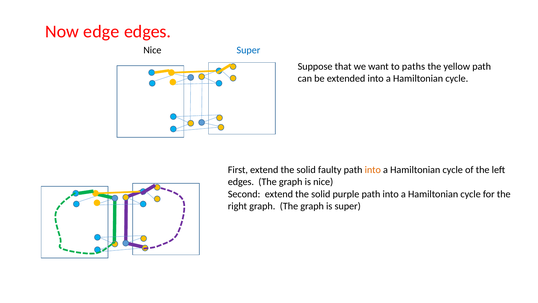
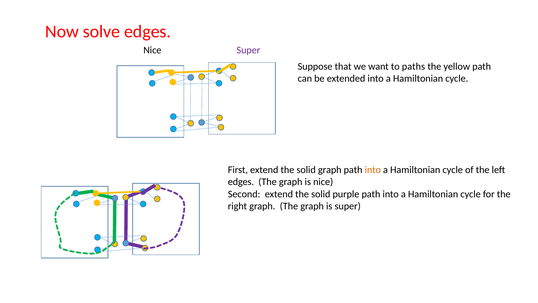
edge: edge -> solve
Super at (248, 50) colour: blue -> purple
solid faulty: faulty -> graph
